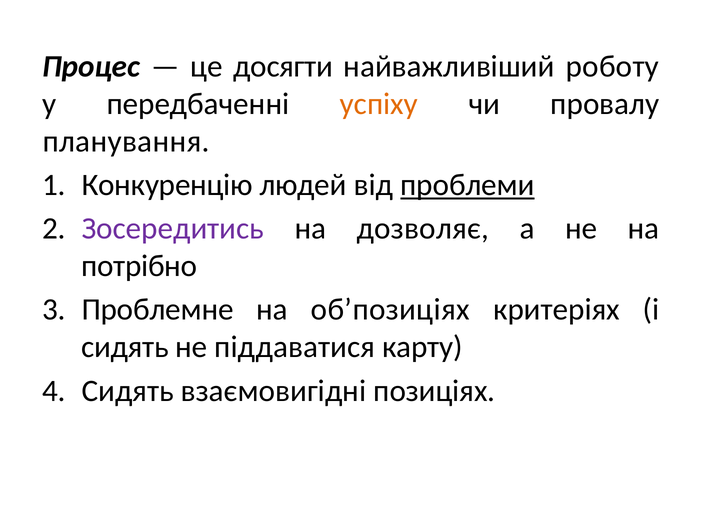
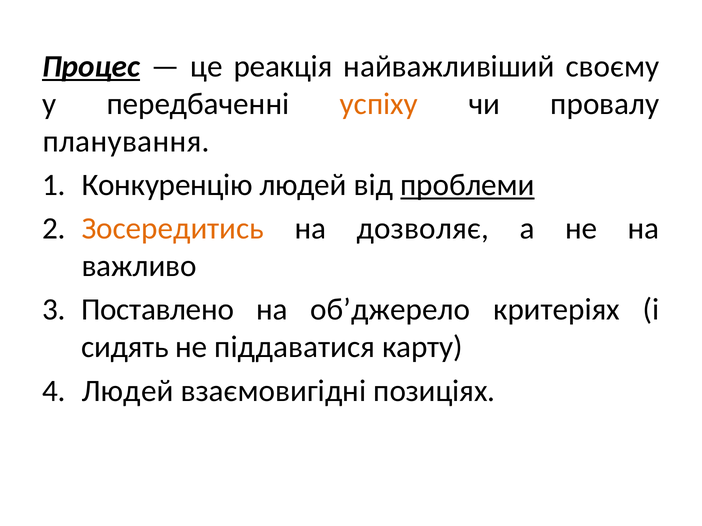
Процес underline: none -> present
досягти: досягти -> реакція
роботу: роботу -> своєму
Зосередитись colour: purple -> orange
потрібно: потрібно -> важливо
Проблемне: Проблемне -> Поставлено
об’позиціях: об’позиціях -> об’джерело
Сидять at (128, 391): Сидять -> Людей
